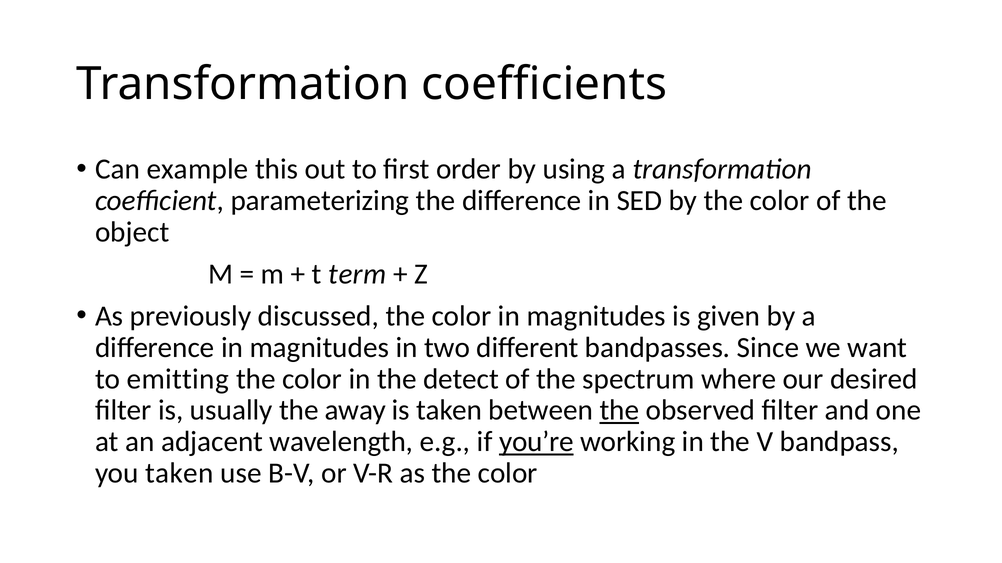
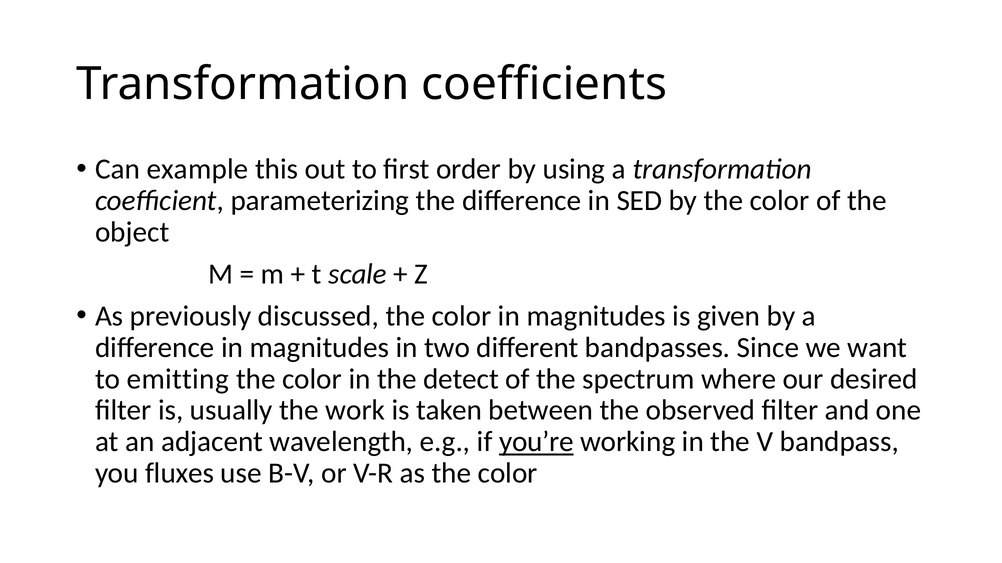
term: term -> scale
away: away -> work
the at (619, 411) underline: present -> none
you taken: taken -> fluxes
